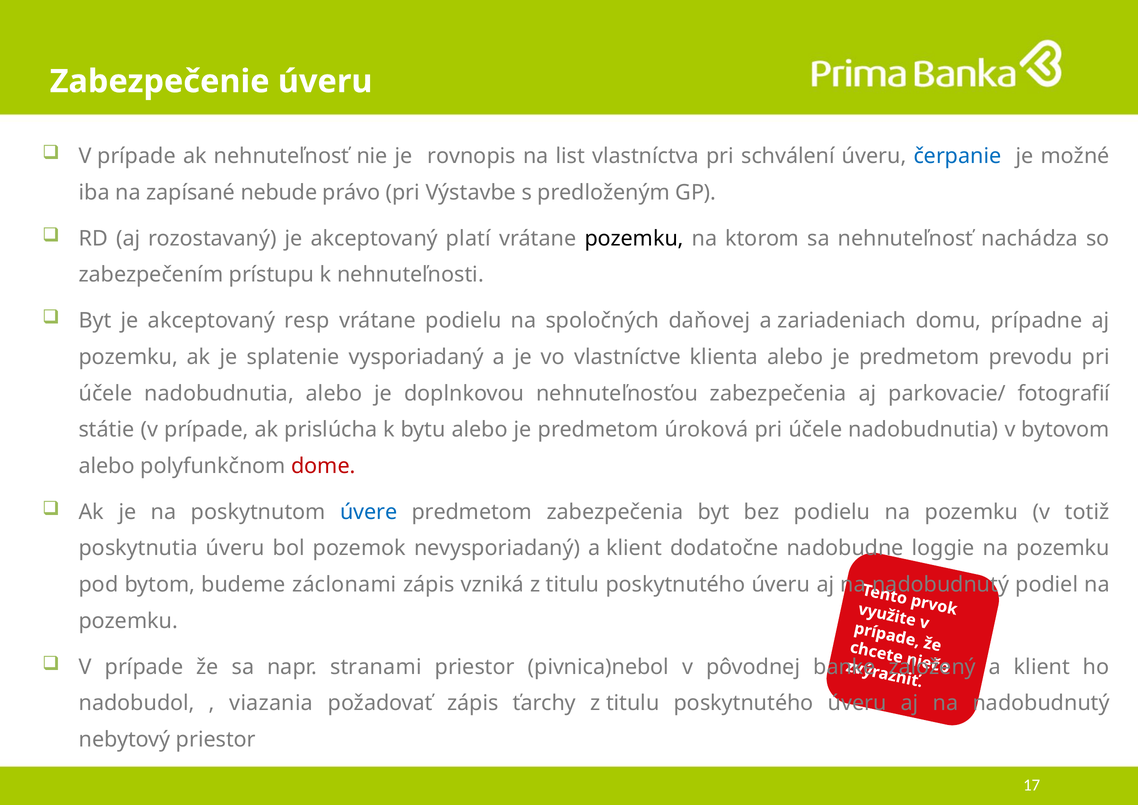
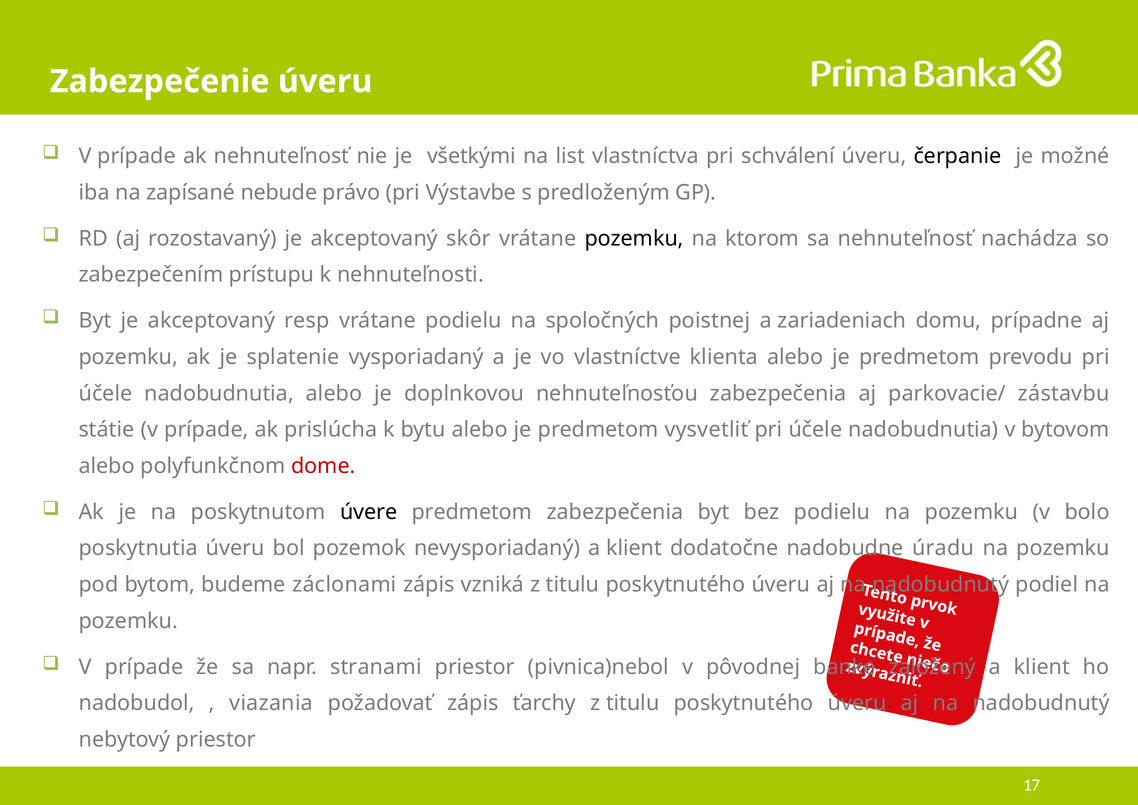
rovnopis: rovnopis -> všetkými
čerpanie colour: blue -> black
platí: platí -> skôr
daňovej: daňovej -> poistnej
fotografií: fotografií -> zástavbu
úroková: úroková -> vysvetliť
úvere colour: blue -> black
totiž: totiž -> bolo
loggie: loggie -> úradu
